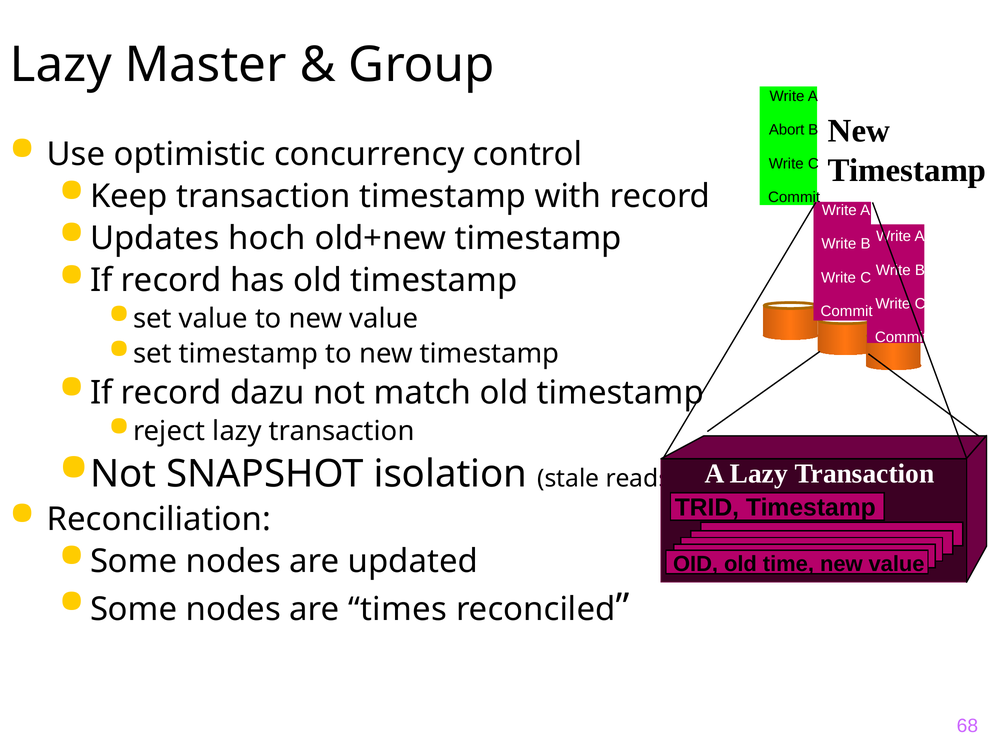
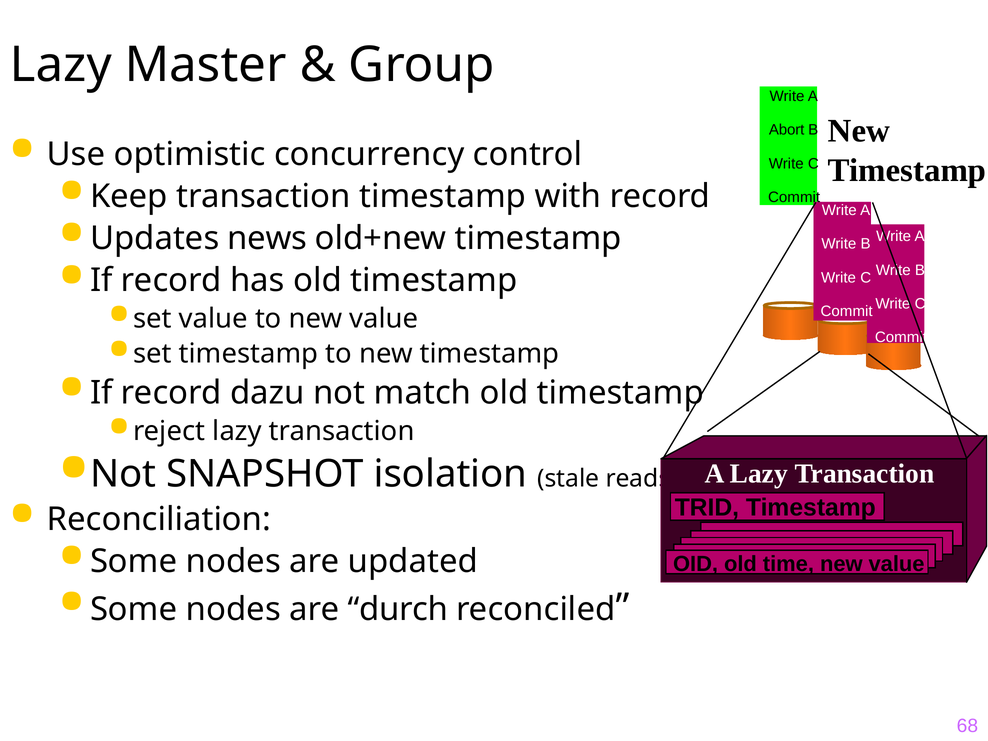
hoch: hoch -> news
times: times -> durch
